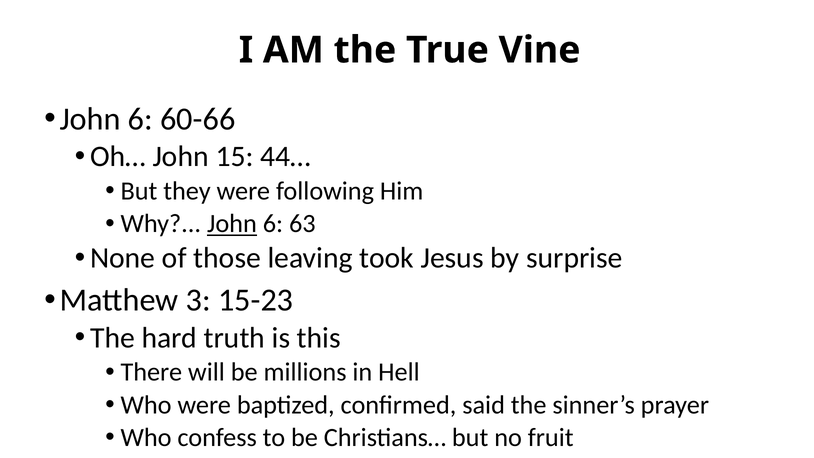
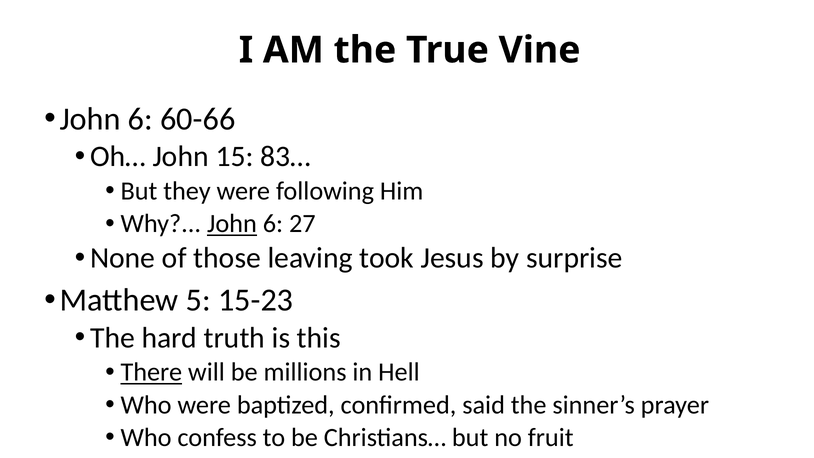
44…: 44… -> 83…
63: 63 -> 27
3: 3 -> 5
There underline: none -> present
